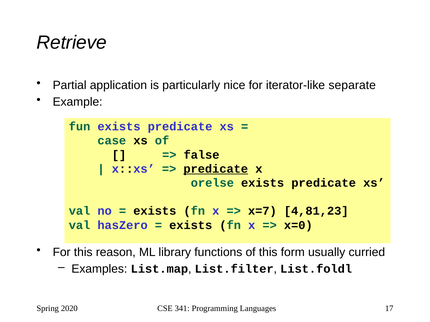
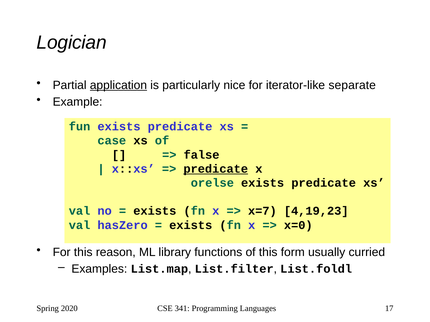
Retrieve: Retrieve -> Logician
application underline: none -> present
4,81,23: 4,81,23 -> 4,19,23
